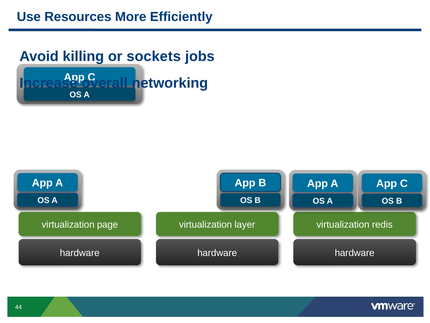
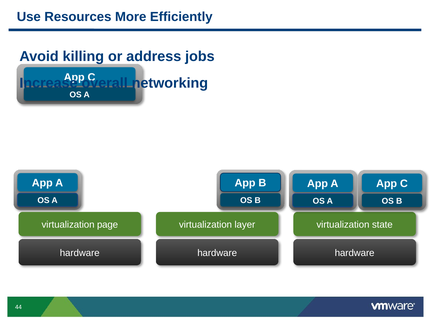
sockets: sockets -> address
redis: redis -> state
